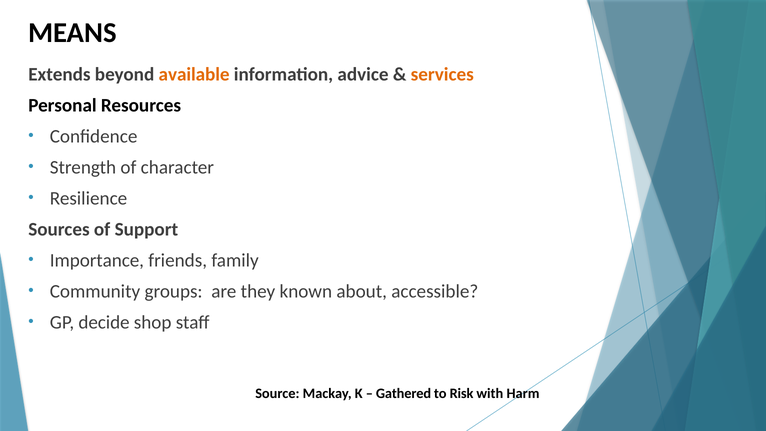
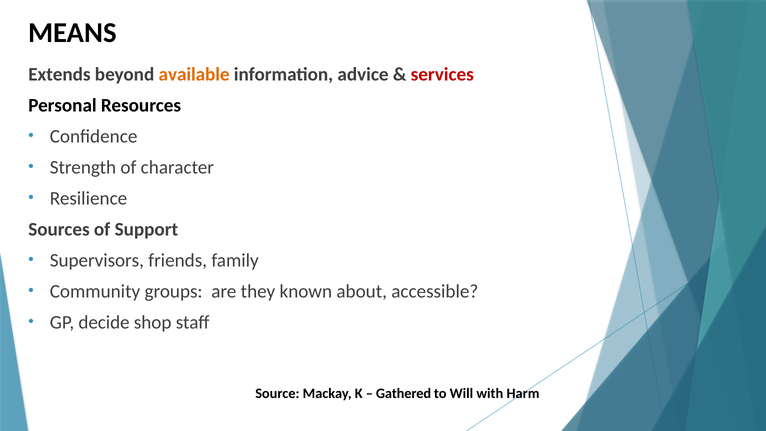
services colour: orange -> red
Importance: Importance -> Supervisors
Risk: Risk -> Will
